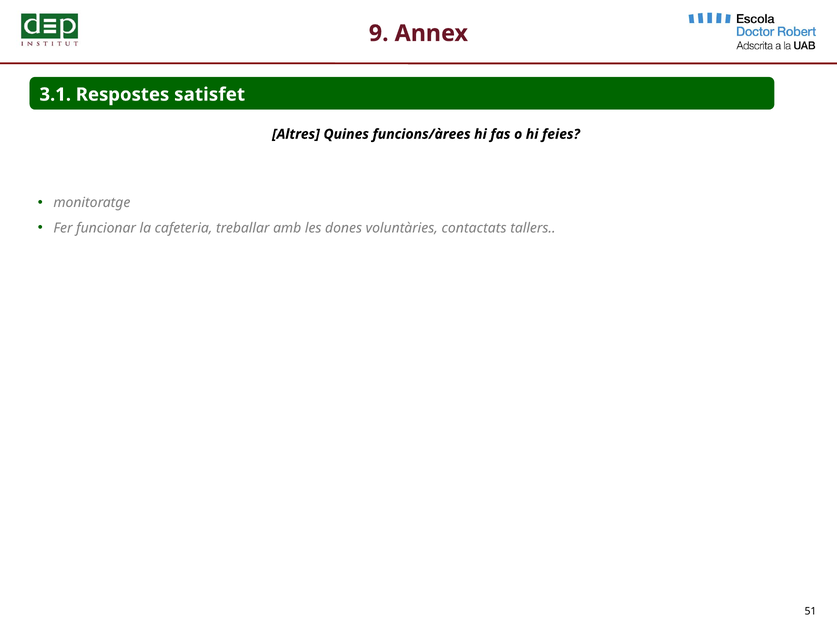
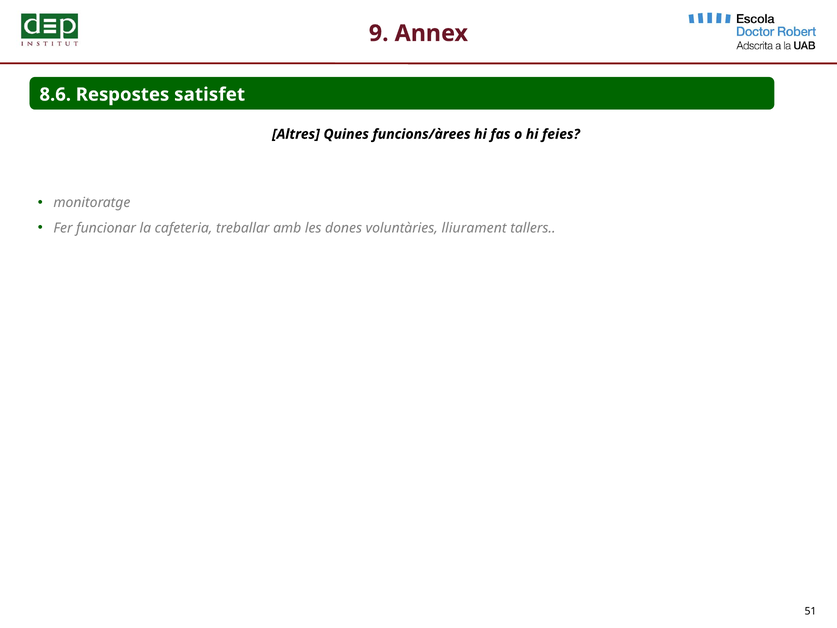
3.1: 3.1 -> 8.6
contactats: contactats -> lliurament
